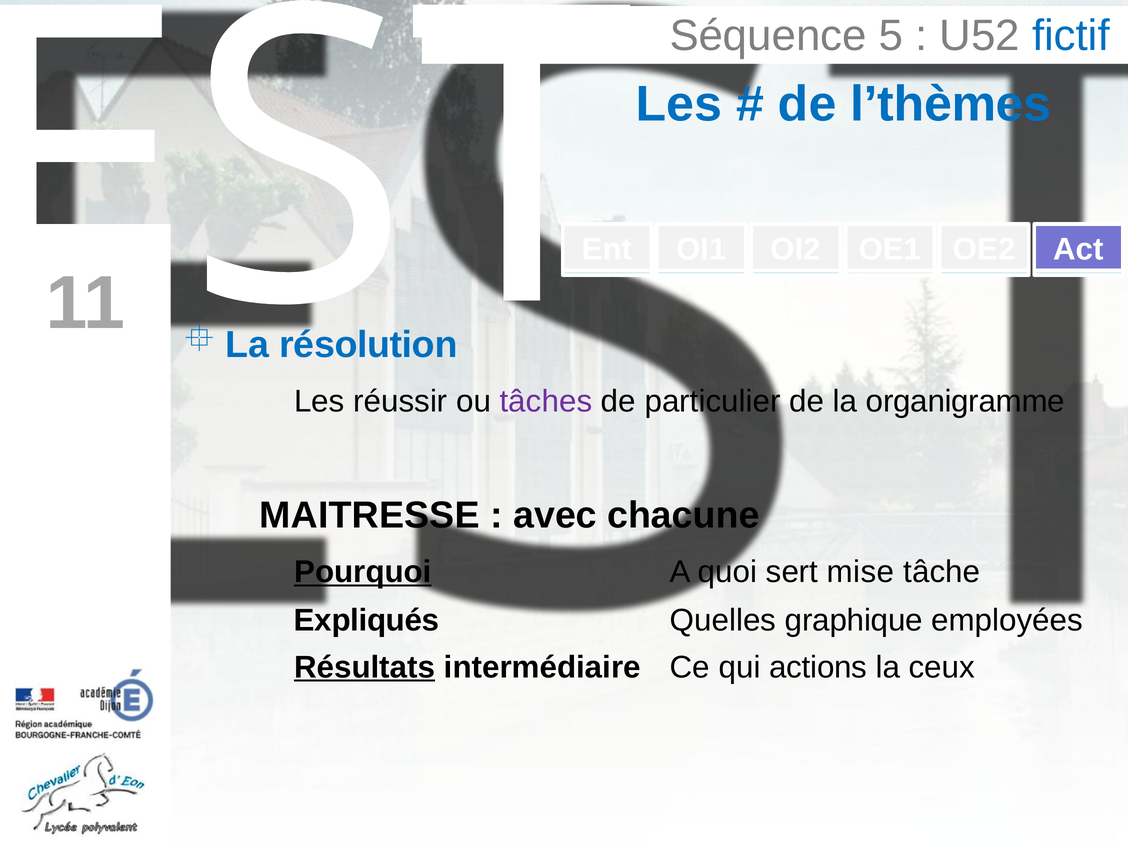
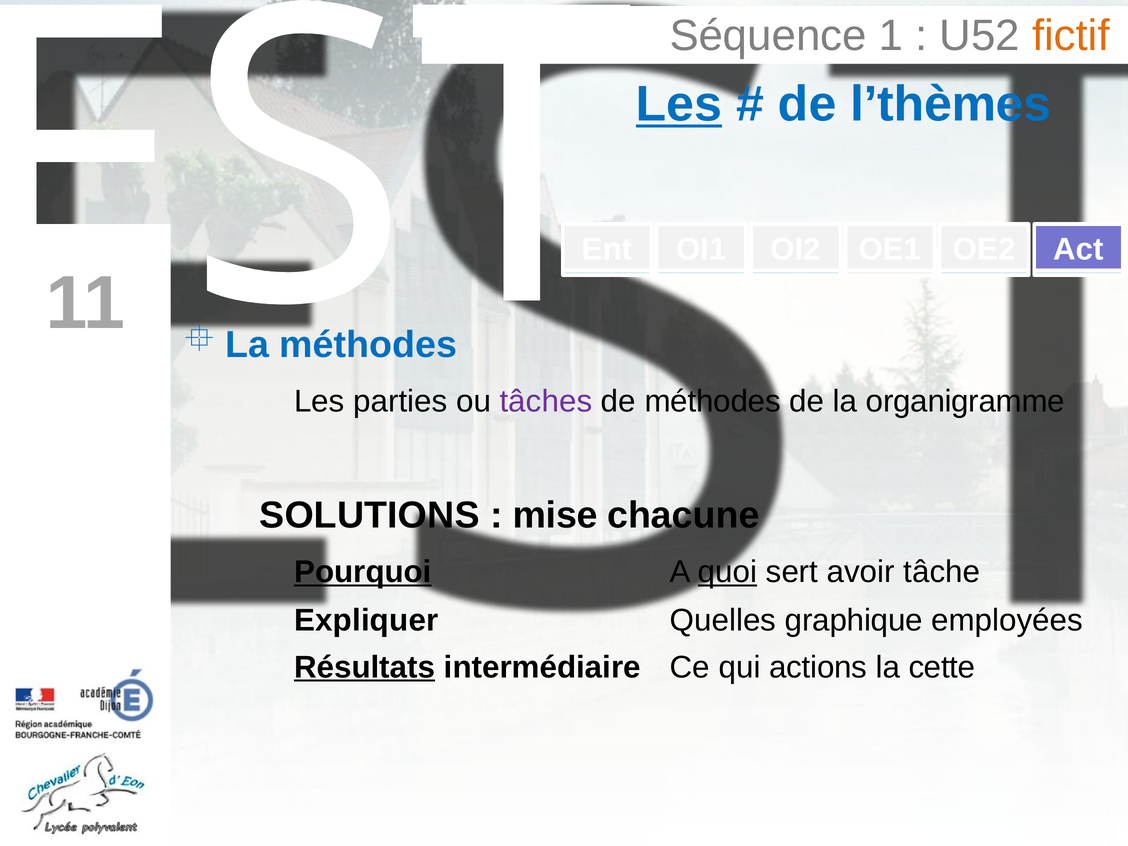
5: 5 -> 1
fictif colour: blue -> orange
Les at (679, 104) underline: none -> present
résolution at (368, 345): résolution -> méthodes
réussir: réussir -> parties
de particulier: particulier -> méthodes
MAITRESSE: MAITRESSE -> SOLUTIONS
avec: avec -> mise
quoi underline: none -> present
mise: mise -> avoir
Expliqués: Expliqués -> Expliquer
ceux: ceux -> cette
